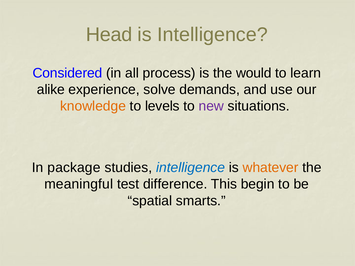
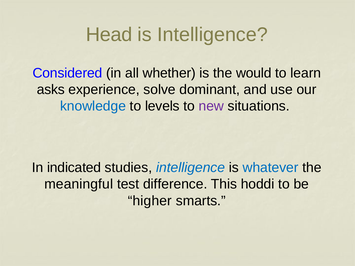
process: process -> whether
alike: alike -> asks
demands: demands -> dominant
knowledge colour: orange -> blue
package: package -> indicated
whatever colour: orange -> blue
begin: begin -> hoddi
spatial: spatial -> higher
